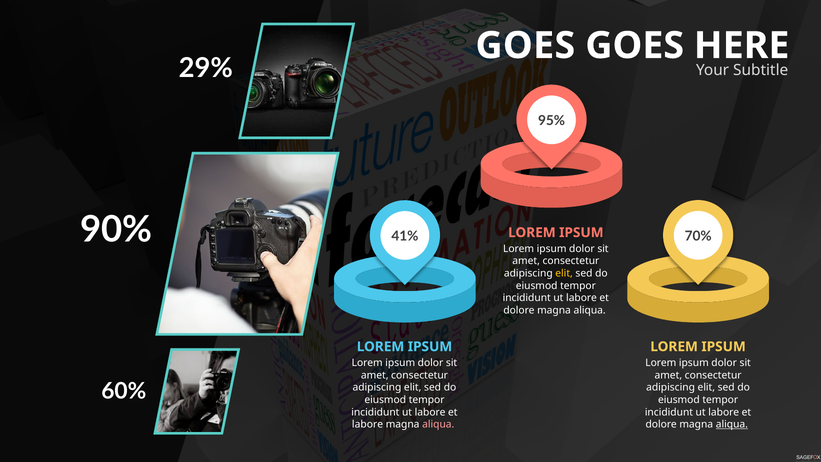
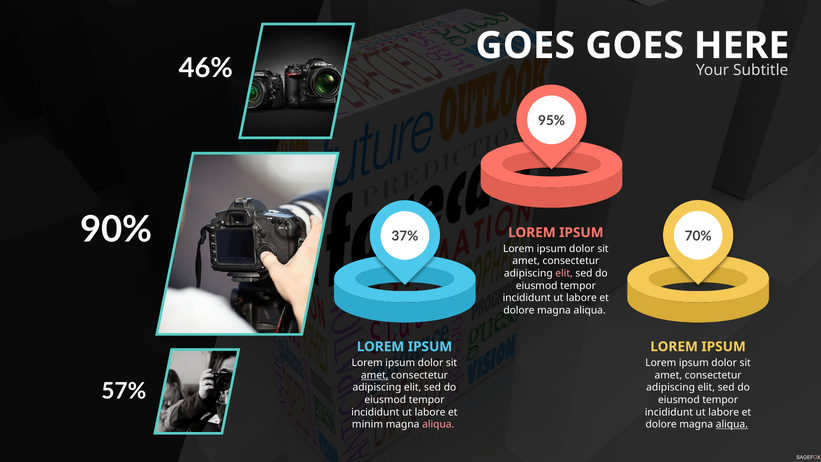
29%: 29% -> 46%
41%: 41% -> 37%
elit at (564, 273) colour: yellow -> pink
amet at (375, 375) underline: none -> present
60%: 60% -> 57%
labore at (368, 424): labore -> minim
